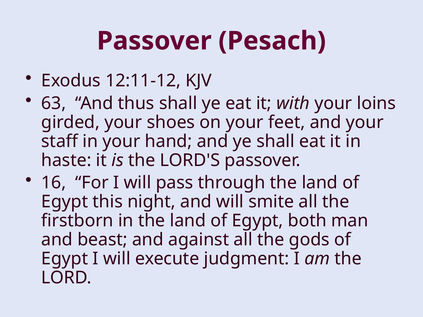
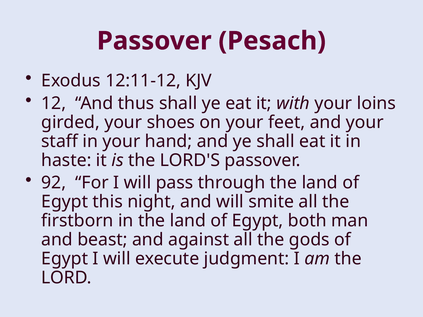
63: 63 -> 12
16: 16 -> 92
